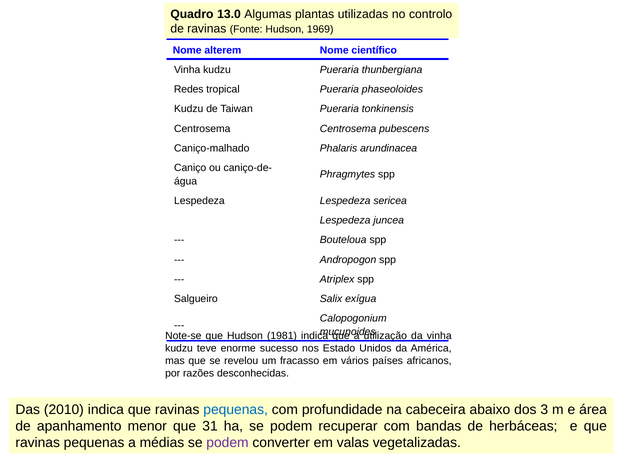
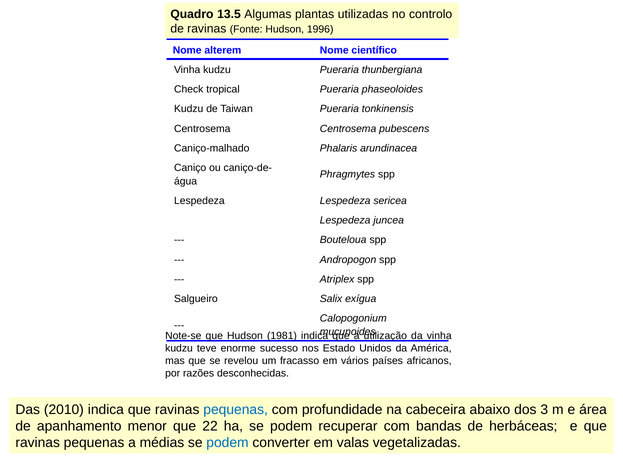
13.0: 13.0 -> 13.5
1969: 1969 -> 1996
Redes: Redes -> Check
31: 31 -> 22
podem at (227, 443) colour: purple -> blue
